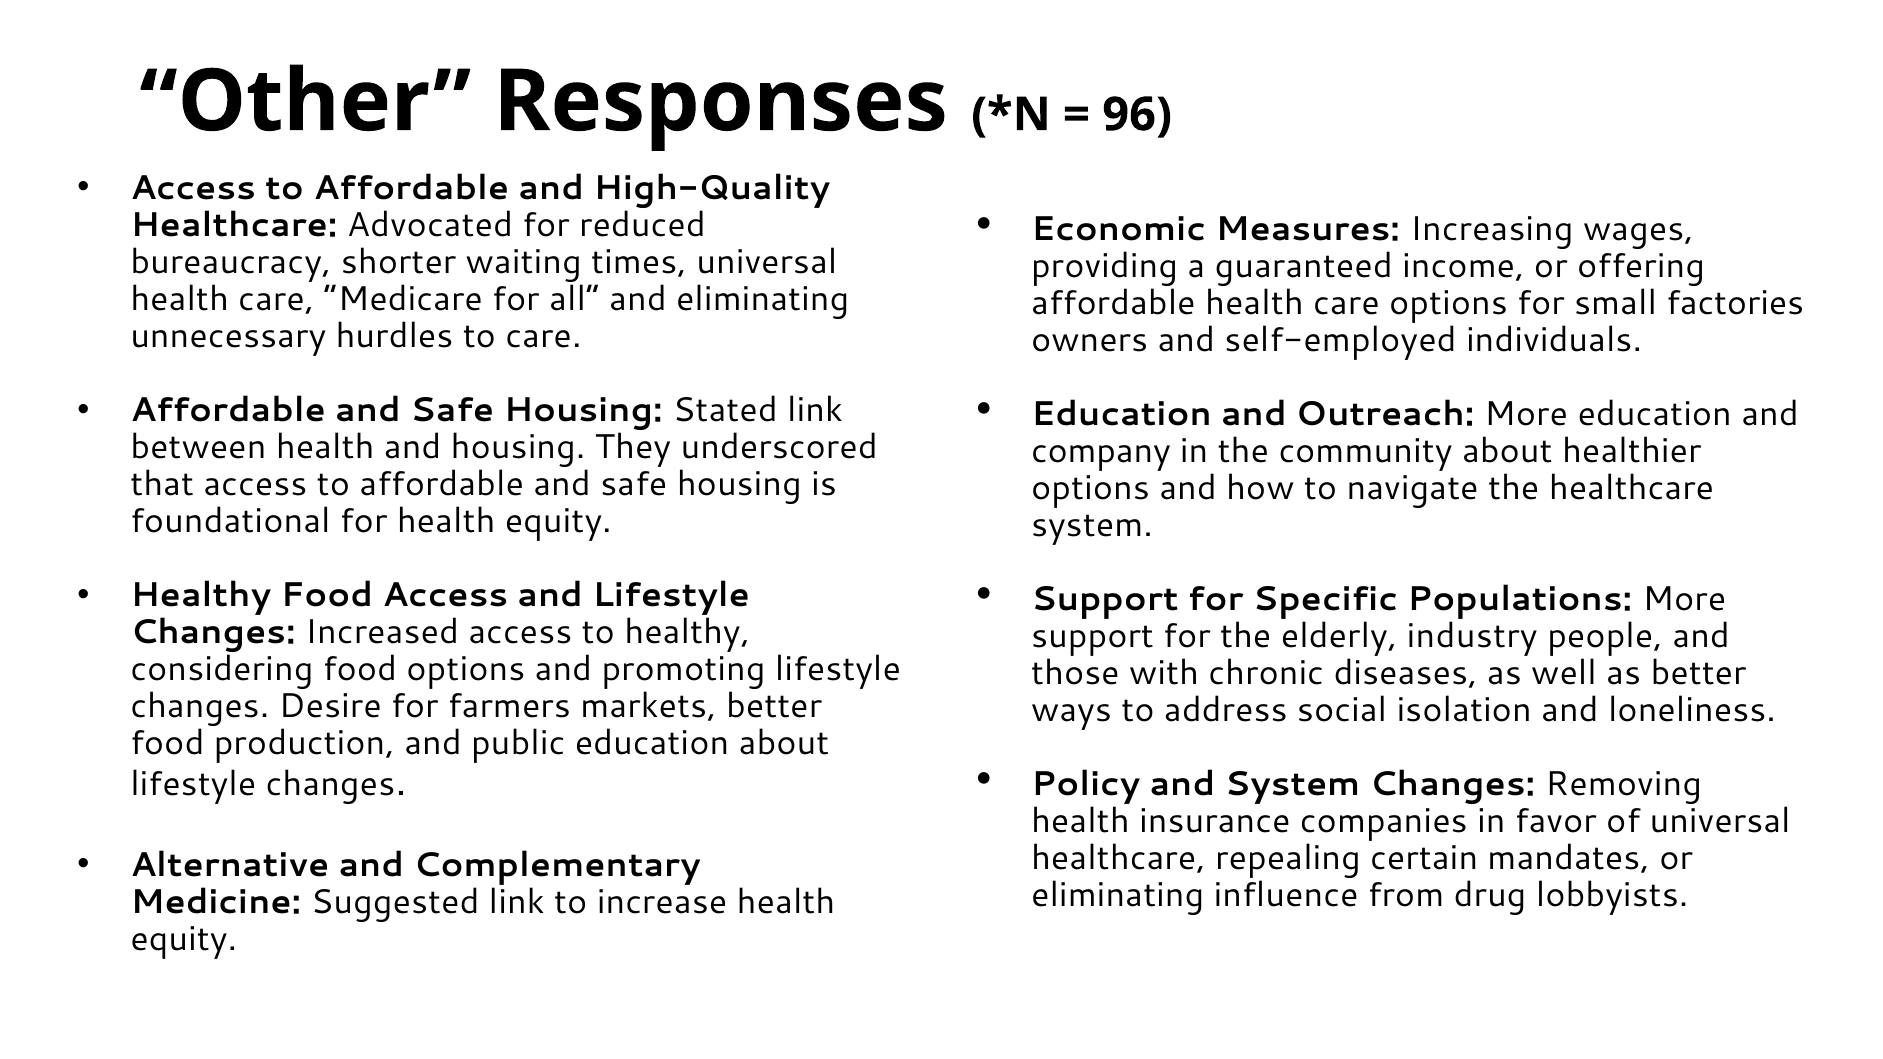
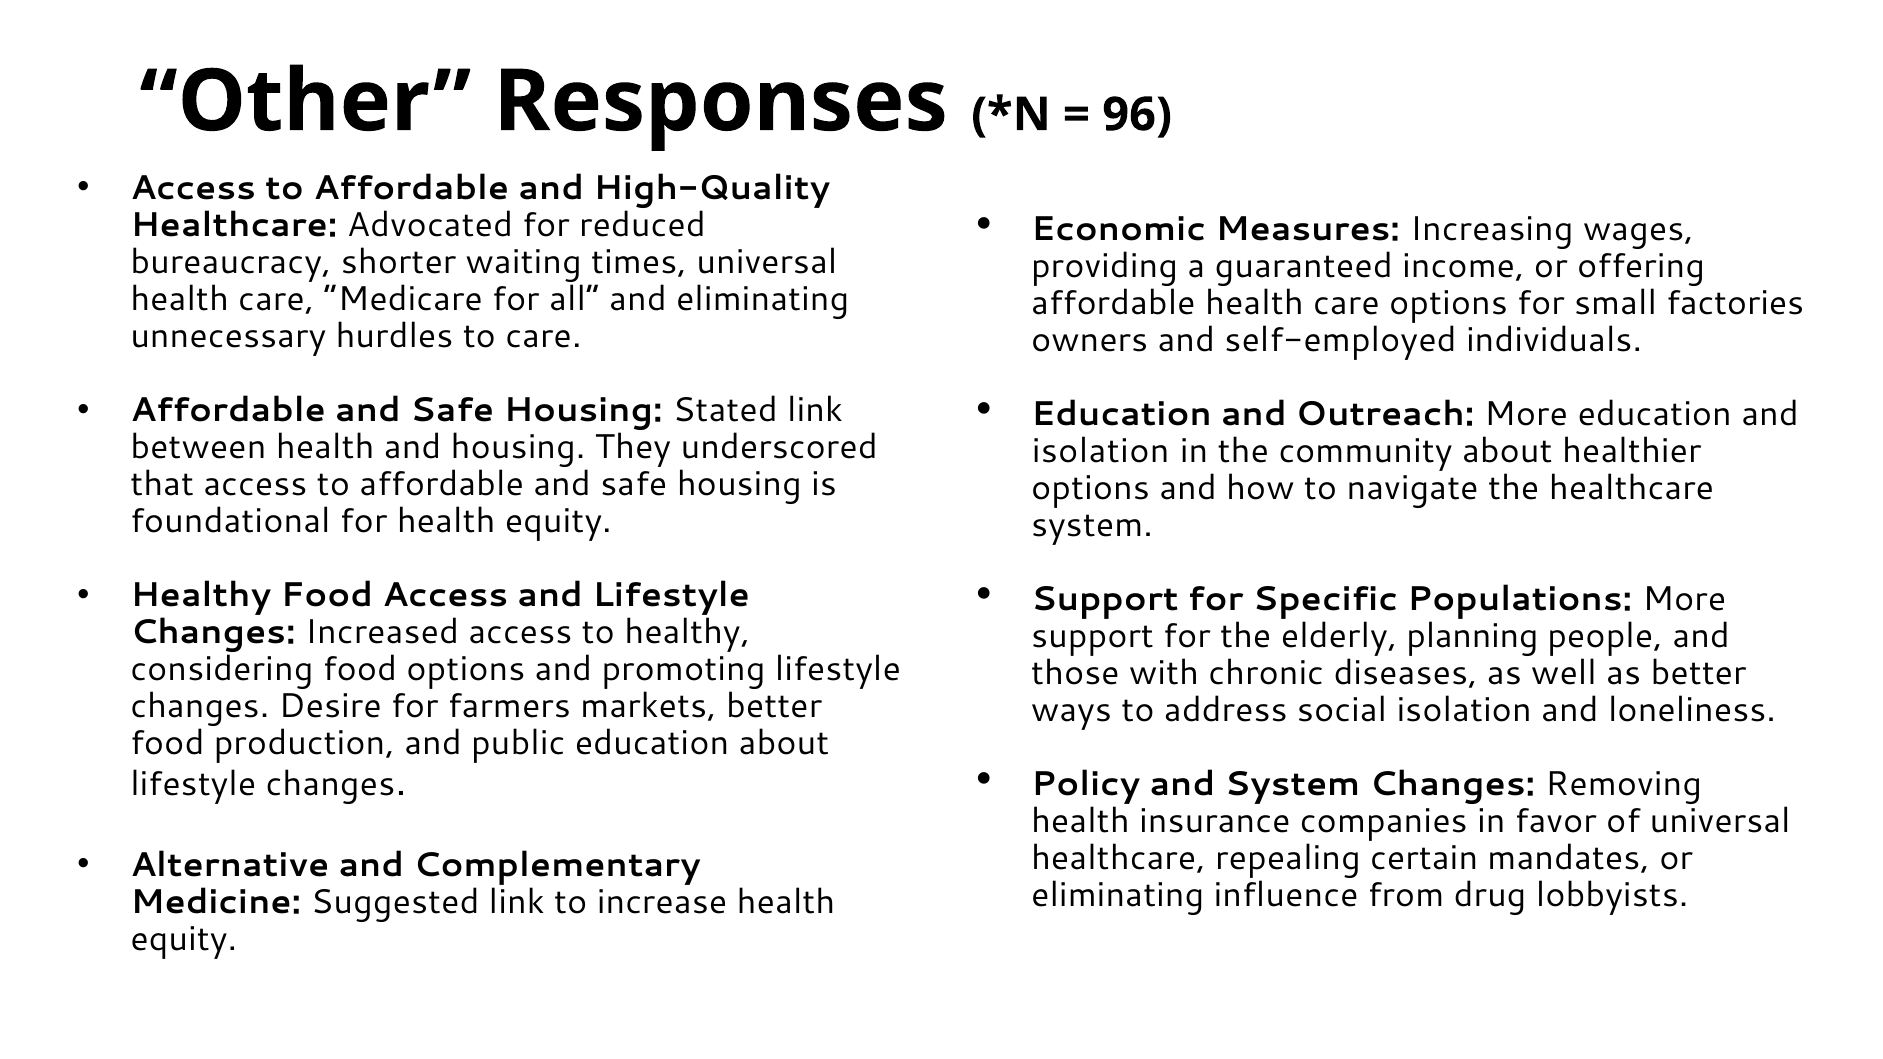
company at (1101, 451): company -> isolation
industry: industry -> planning
